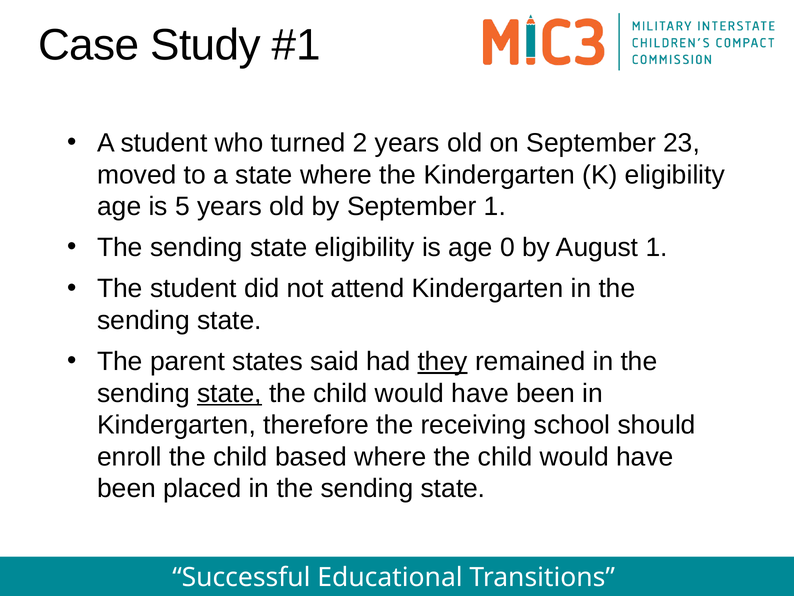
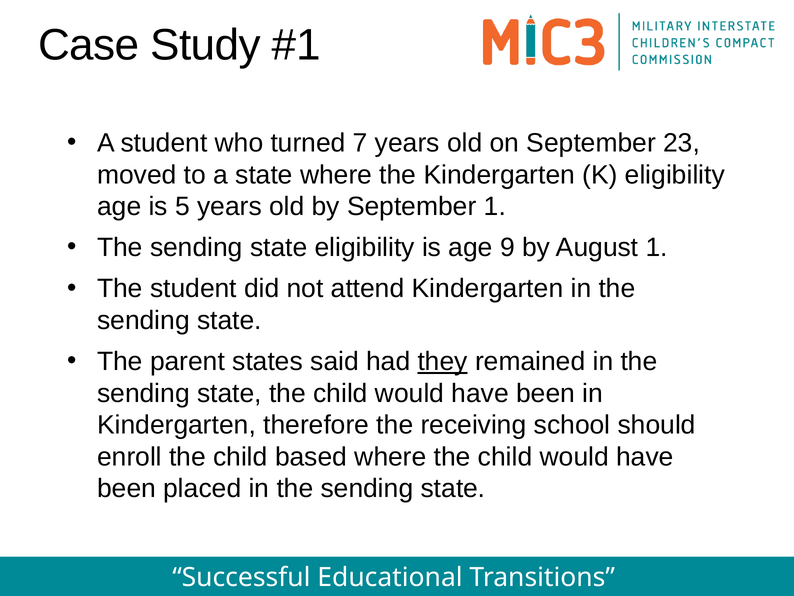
2: 2 -> 7
0: 0 -> 9
state at (229, 393) underline: present -> none
